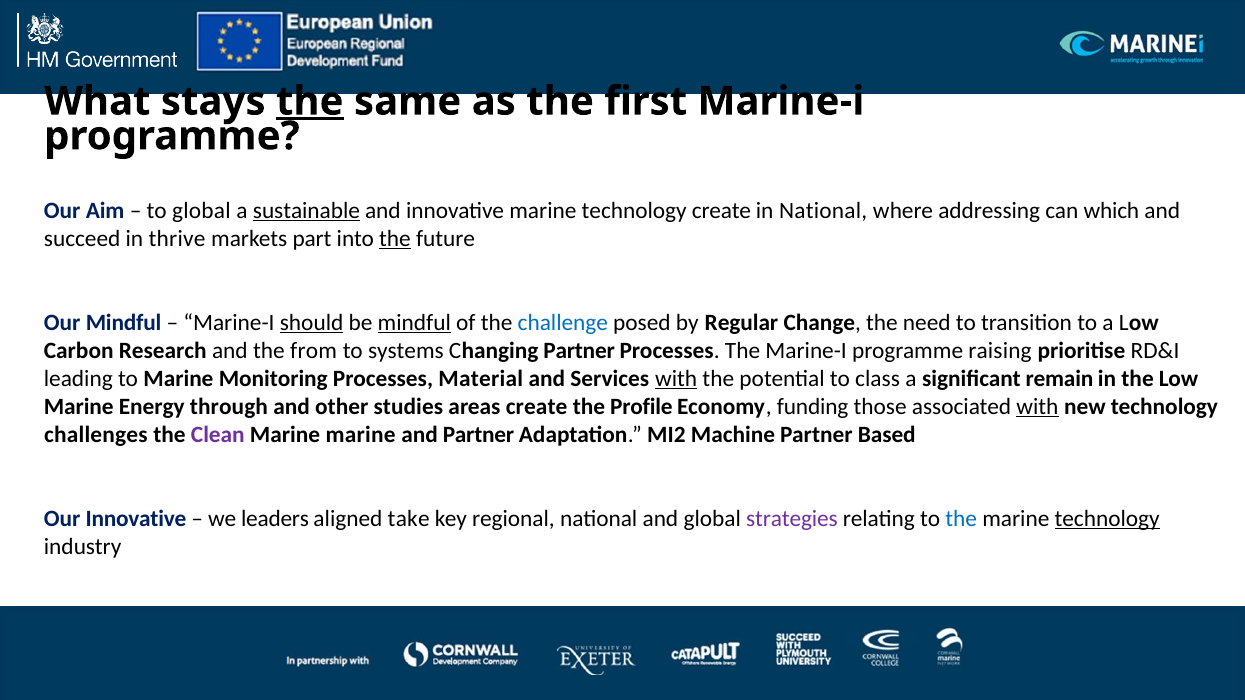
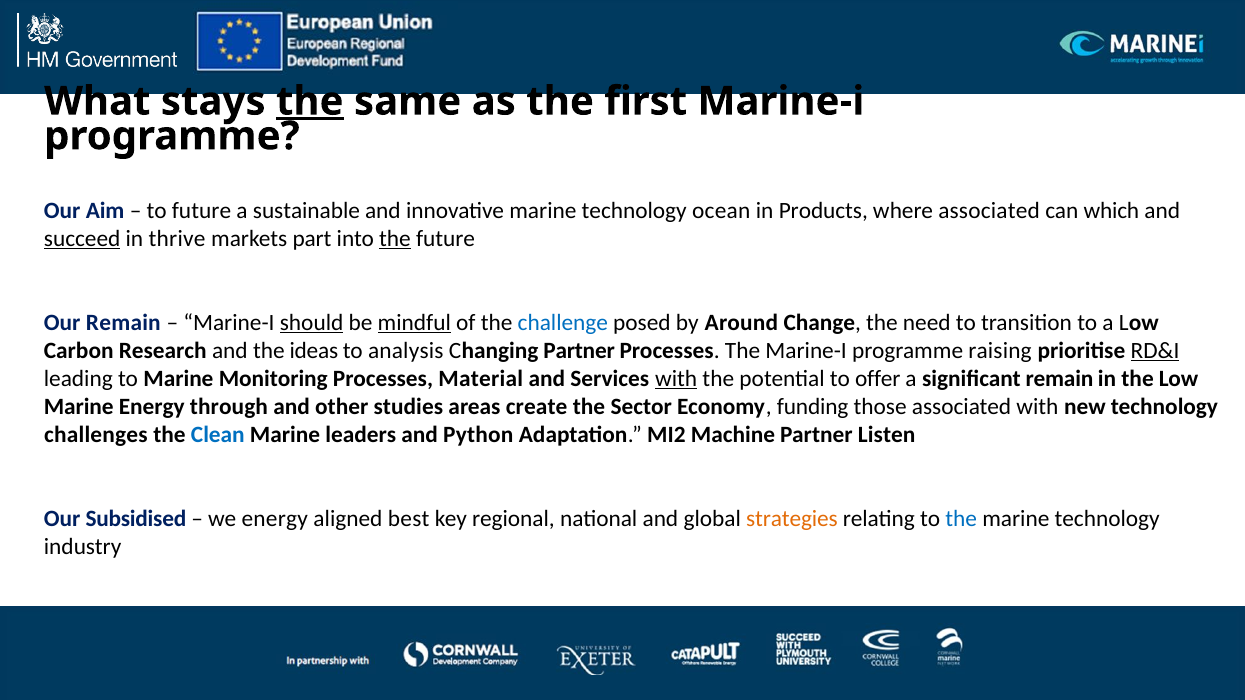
to global: global -> future
sustainable underline: present -> none
technology create: create -> ocean
in National: National -> Products
where addressing: addressing -> associated
succeed underline: none -> present
Our Mindful: Mindful -> Remain
Regular: Regular -> Around
from: from -> ideas
systems: systems -> analysis
RD&I underline: none -> present
class: class -> offer
Profile: Profile -> Sector
with at (1037, 407) underline: present -> none
Clean colour: purple -> blue
Marine marine: marine -> leaders
and Partner: Partner -> Python
Based: Based -> Listen
Our Innovative: Innovative -> Subsidised
we leaders: leaders -> energy
take: take -> best
strategies colour: purple -> orange
technology at (1107, 519) underline: present -> none
